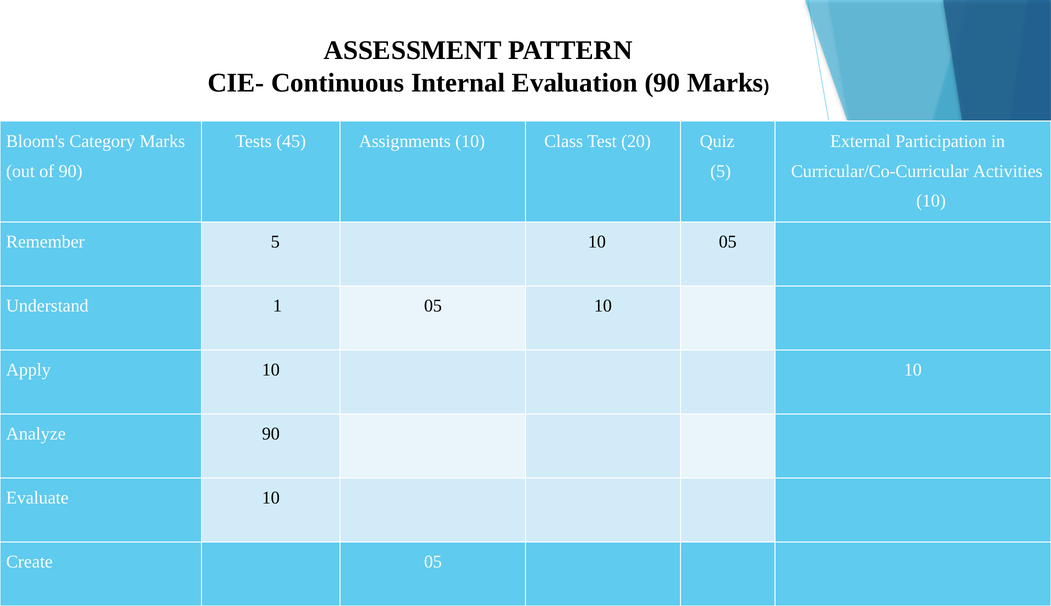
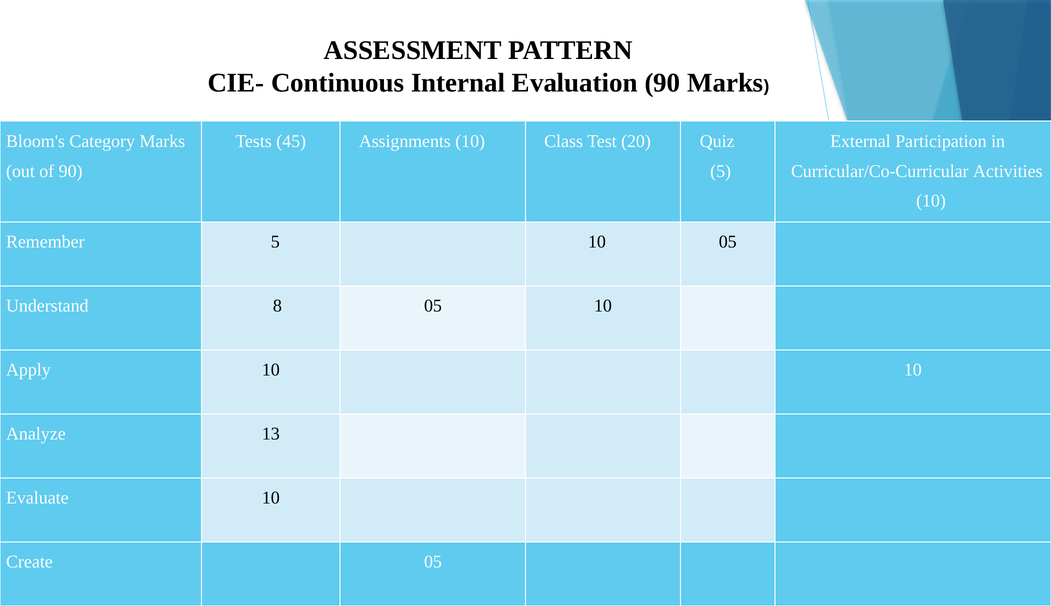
1: 1 -> 8
Analyze 90: 90 -> 13
